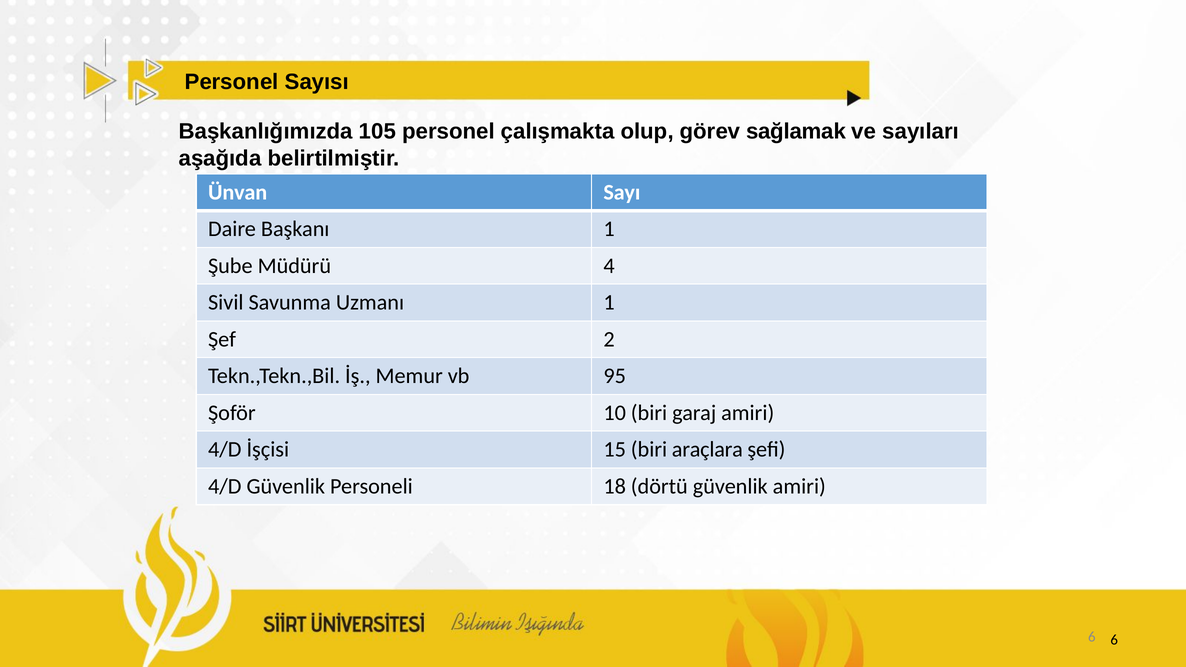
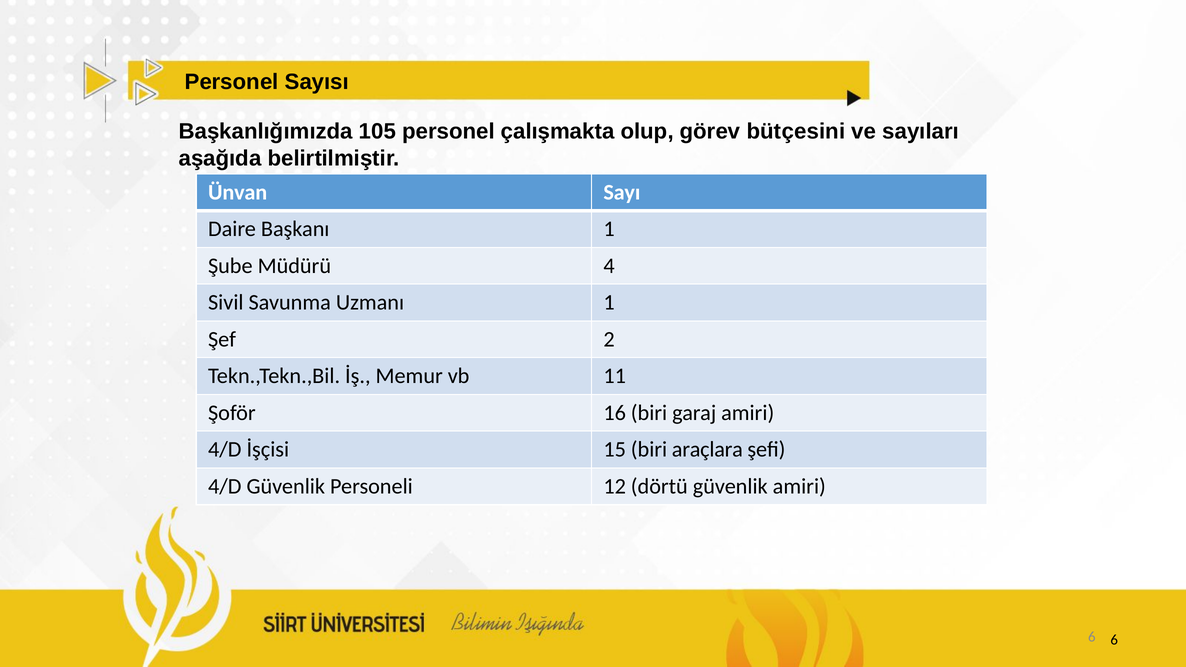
sağlamak: sağlamak -> bütçesini
95: 95 -> 11
10: 10 -> 16
18: 18 -> 12
